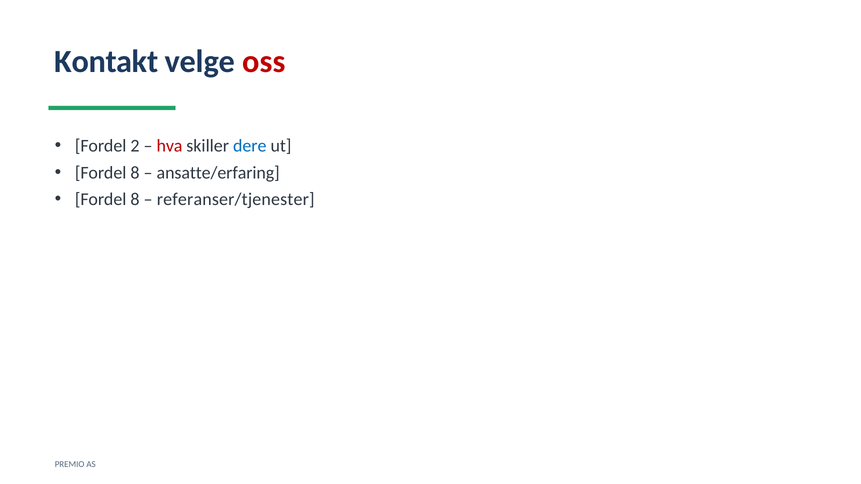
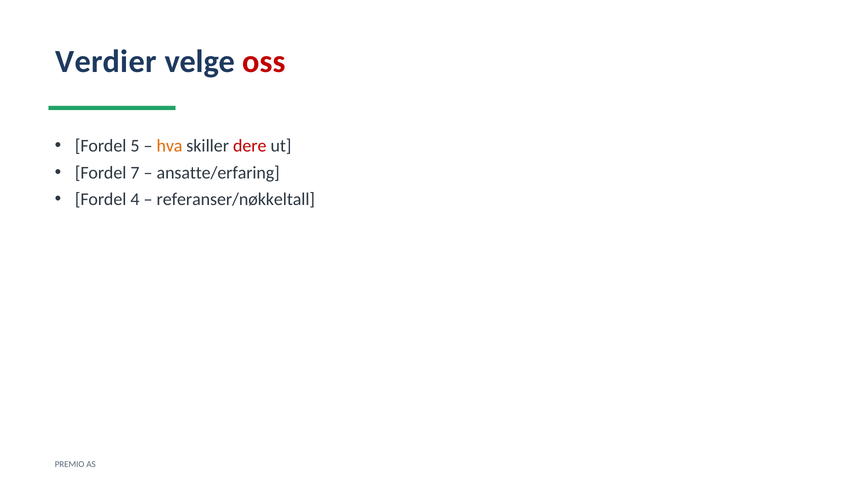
Kontakt: Kontakt -> Verdier
2: 2 -> 5
hva colour: red -> orange
dere colour: blue -> red
8 at (135, 173): 8 -> 7
8 at (135, 200): 8 -> 4
referanser/tjenester: referanser/tjenester -> referanser/nøkkeltall
